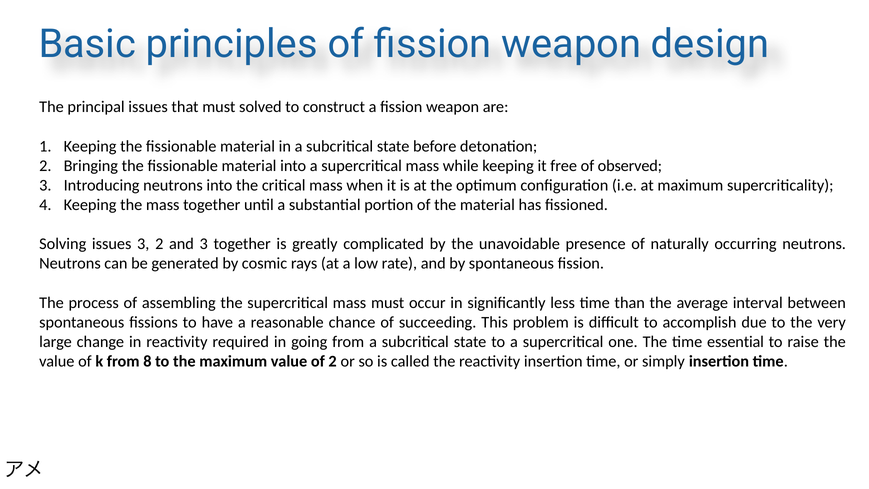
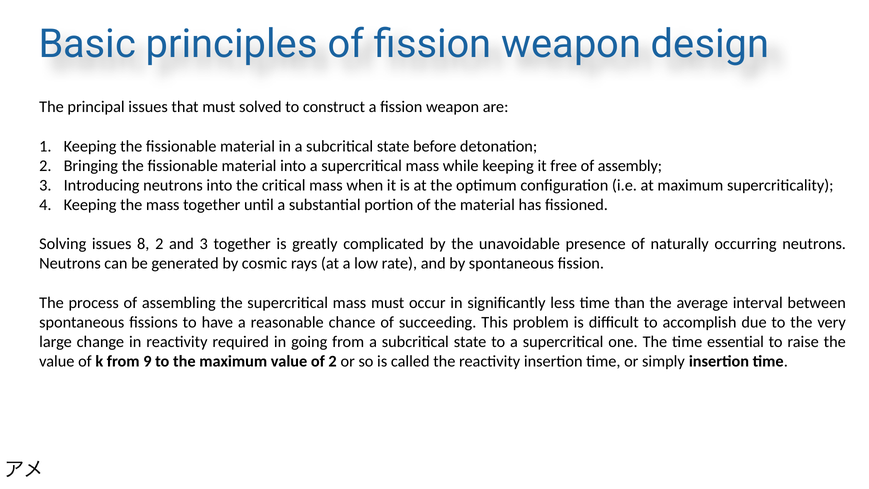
observed: observed -> assembly
issues 3: 3 -> 8
8: 8 -> 9
